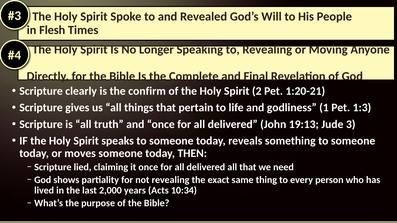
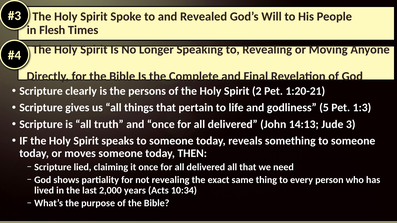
confirm: confirm -> persons
1: 1 -> 5
19:13: 19:13 -> 14:13
